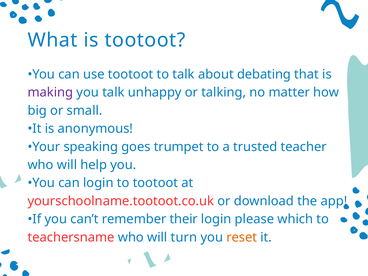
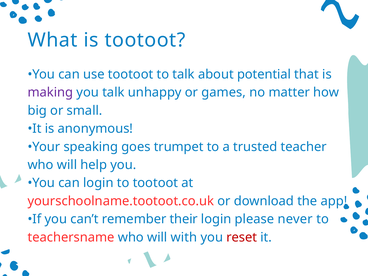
debating: debating -> potential
talking: talking -> games
which: which -> never
turn: turn -> with
reset colour: orange -> red
